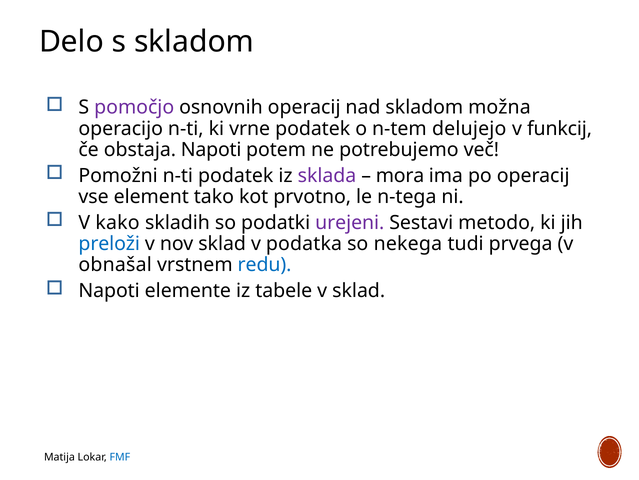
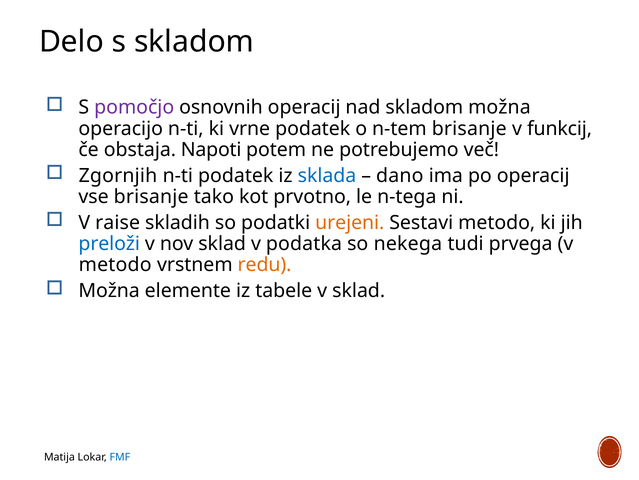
n-tem delujejo: delujejo -> brisanje
Pomožni: Pomožni -> Zgornjih
sklada colour: purple -> blue
mora: mora -> dano
vse element: element -> brisanje
kako: kako -> raise
urejeni colour: purple -> orange
obnašal at (115, 265): obnašal -> metodo
redu colour: blue -> orange
Napoti at (109, 291): Napoti -> Možna
